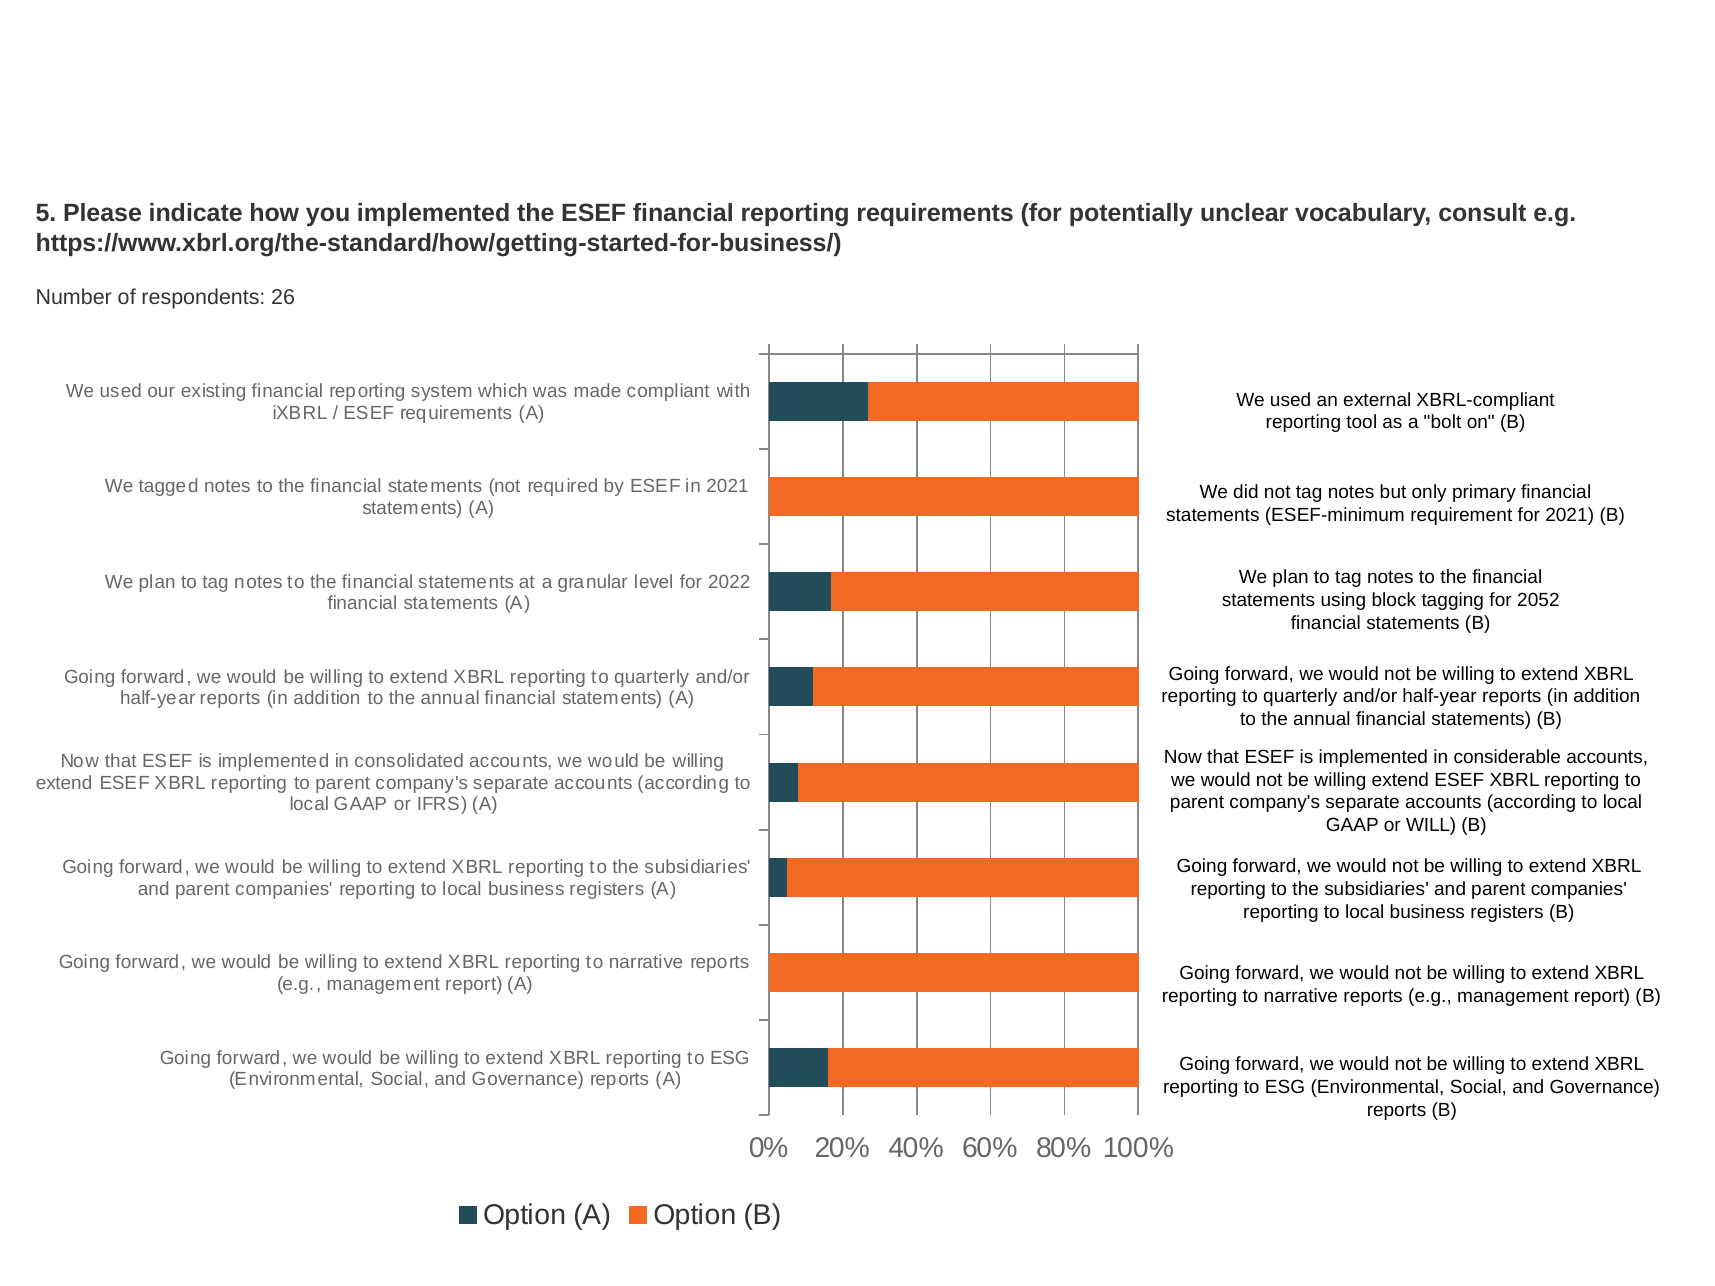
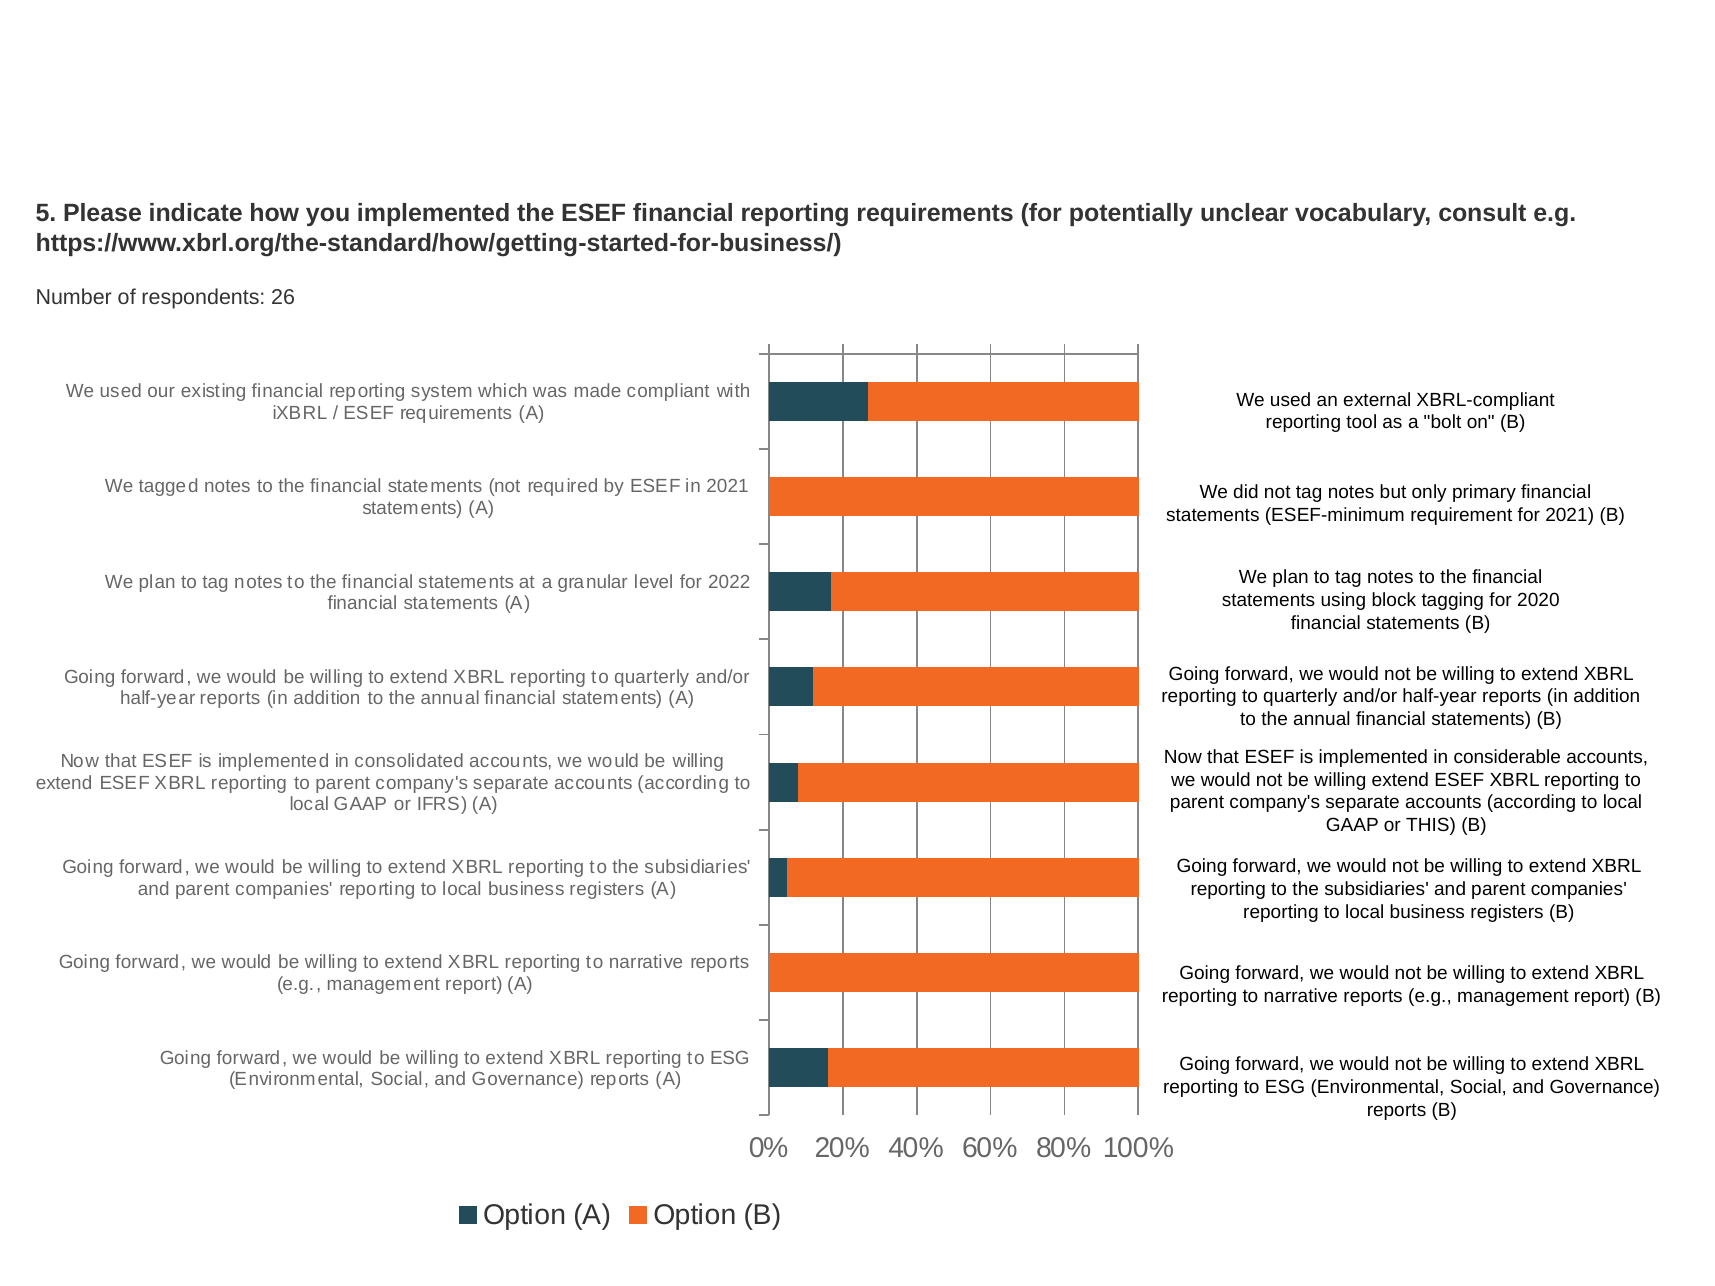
2052: 2052 -> 2020
WILL: WILL -> THIS
